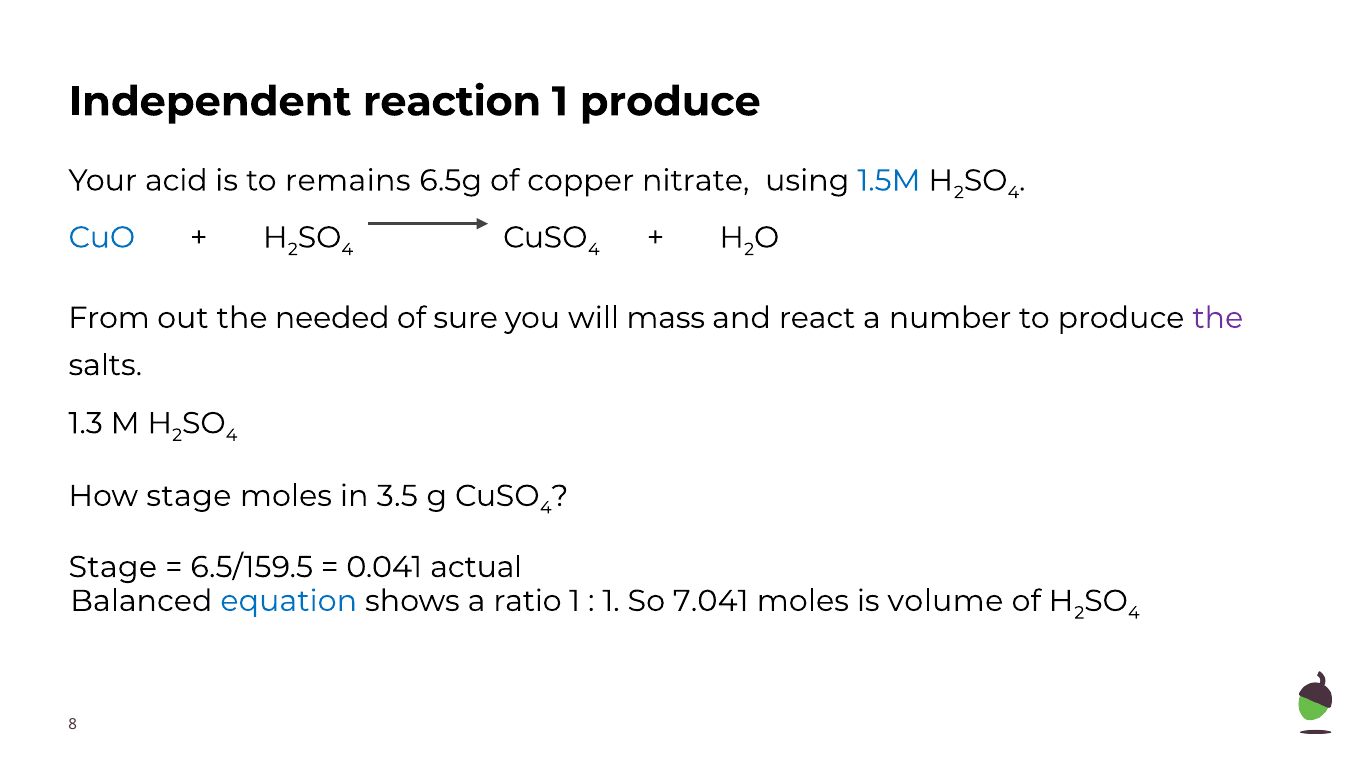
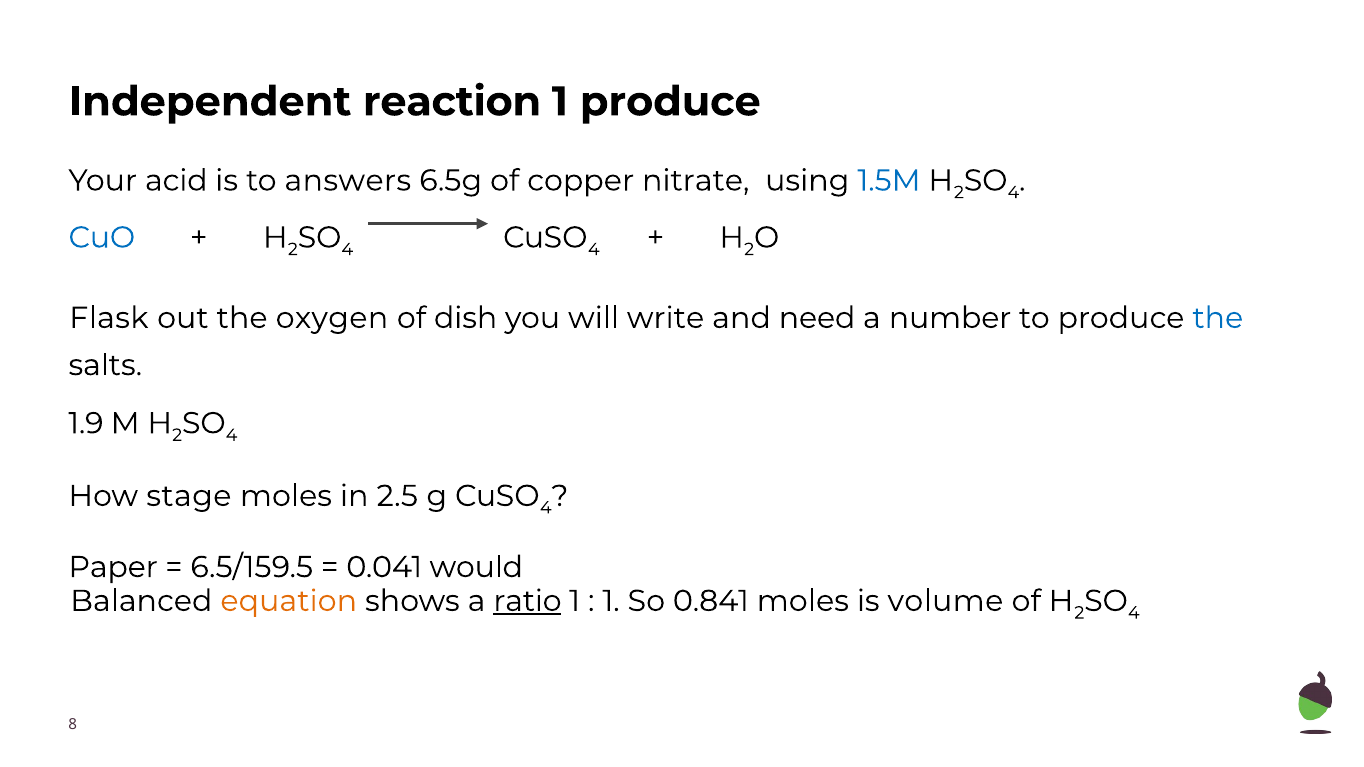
remains: remains -> answers
From: From -> Flask
needed: needed -> oxygen
sure: sure -> dish
mass: mass -> write
react: react -> need
the at (1218, 318) colour: purple -> blue
1.3: 1.3 -> 1.9
3.5: 3.5 -> 2.5
Stage at (113, 567): Stage -> Paper
actual: actual -> would
equation colour: blue -> orange
ratio underline: none -> present
7.041: 7.041 -> 0.841
